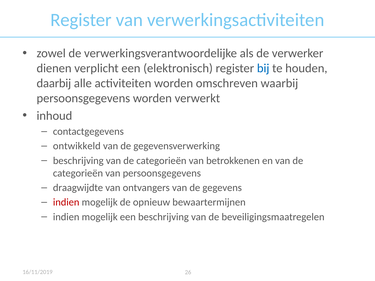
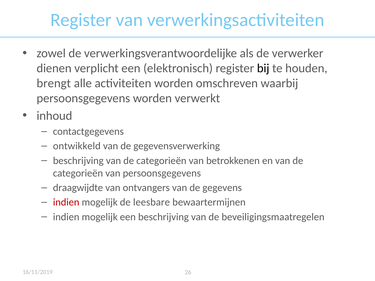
bij colour: blue -> black
daarbij: daarbij -> brengt
opnieuw: opnieuw -> leesbare
